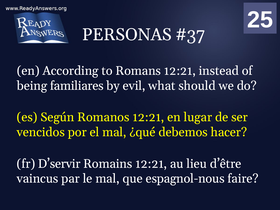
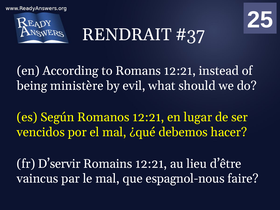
PERSONAS: PERSONAS -> RENDRAIT
familiares: familiares -> ministère
